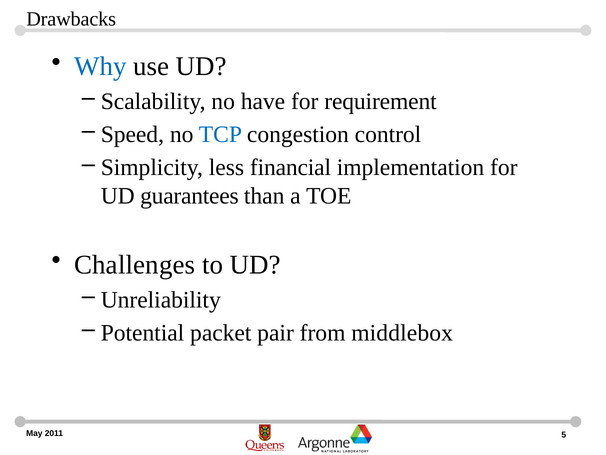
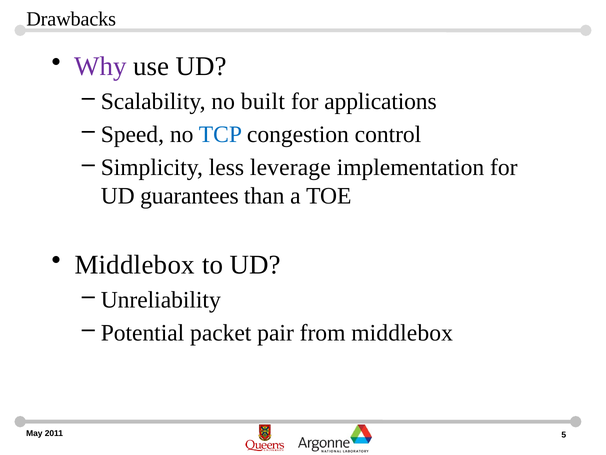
Why colour: blue -> purple
have: have -> built
requirement: requirement -> applications
financial: financial -> leverage
Challenges at (135, 265): Challenges -> Middlebox
